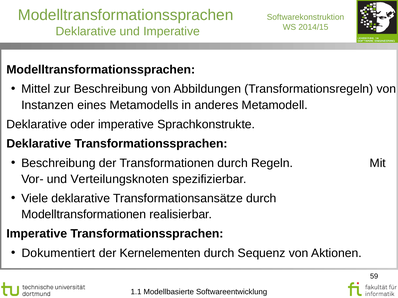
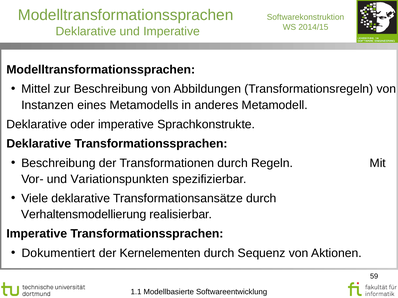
Verteilungsknoten: Verteilungsknoten -> Variationspunkten
Modelltransformationen: Modelltransformationen -> Verhaltensmodellierung
